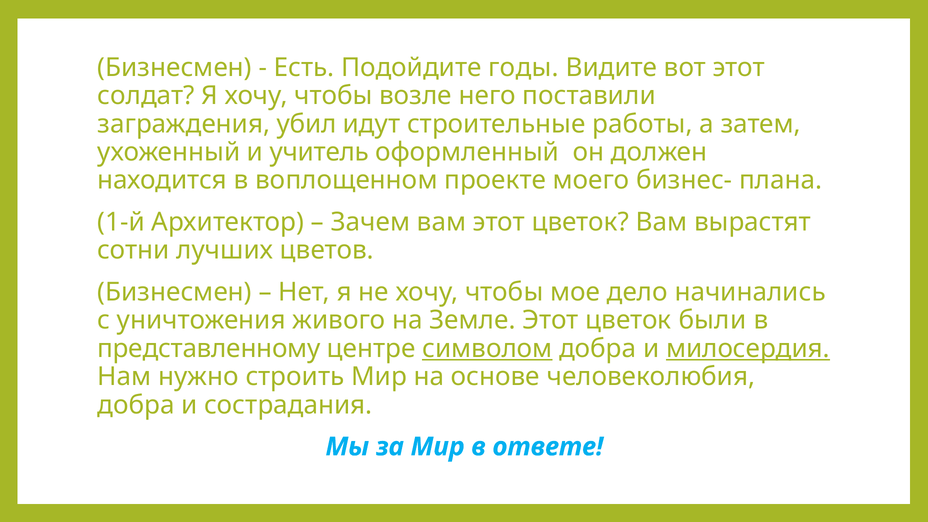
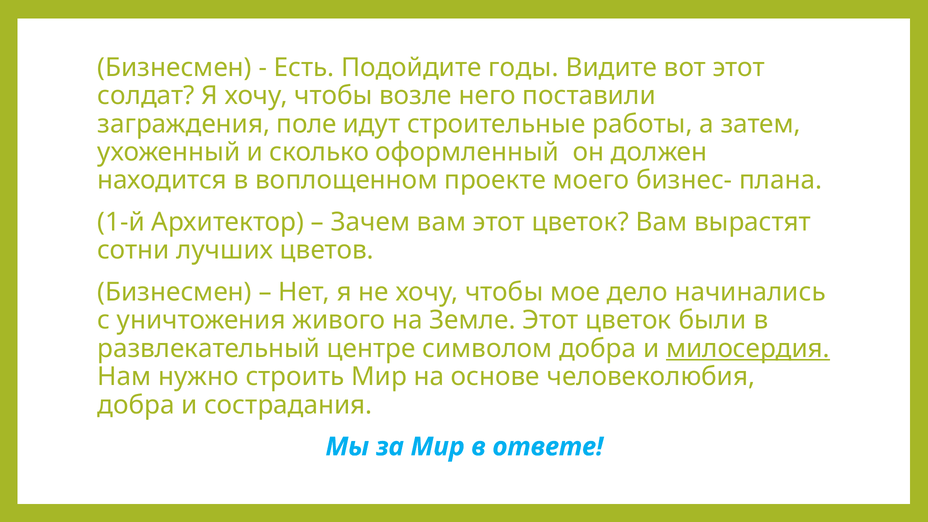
убил: убил -> поле
учитель: учитель -> сколько
представленному: представленному -> развлекательный
символом underline: present -> none
